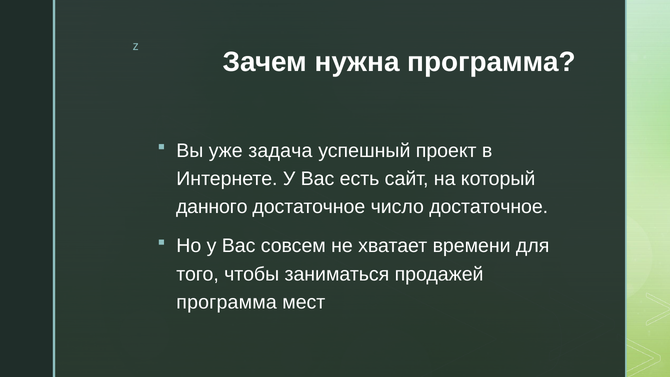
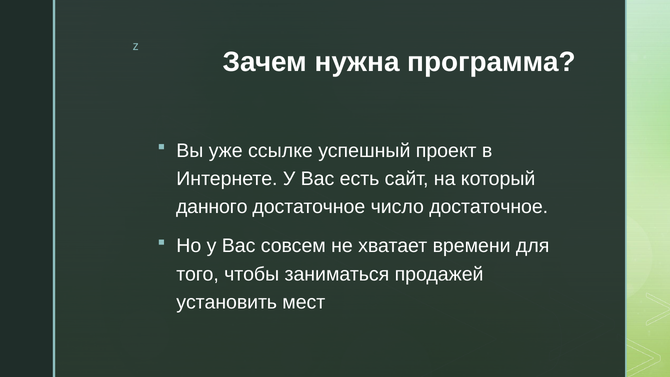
задача: задача -> ссылке
программа at (227, 302): программа -> установить
